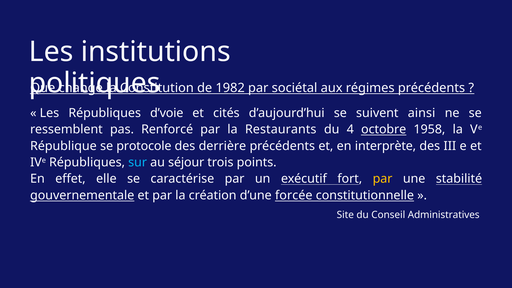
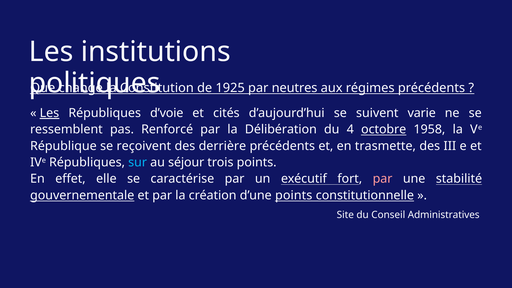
1982: 1982 -> 1925
sociétal: sociétal -> neutres
Les at (49, 113) underline: none -> present
ainsi: ainsi -> varie
Restaurants: Restaurants -> Délibération
protocole: protocole -> reçoivent
interprète: interprète -> trasmette
par at (383, 179) colour: yellow -> pink
d’une forcée: forcée -> points
